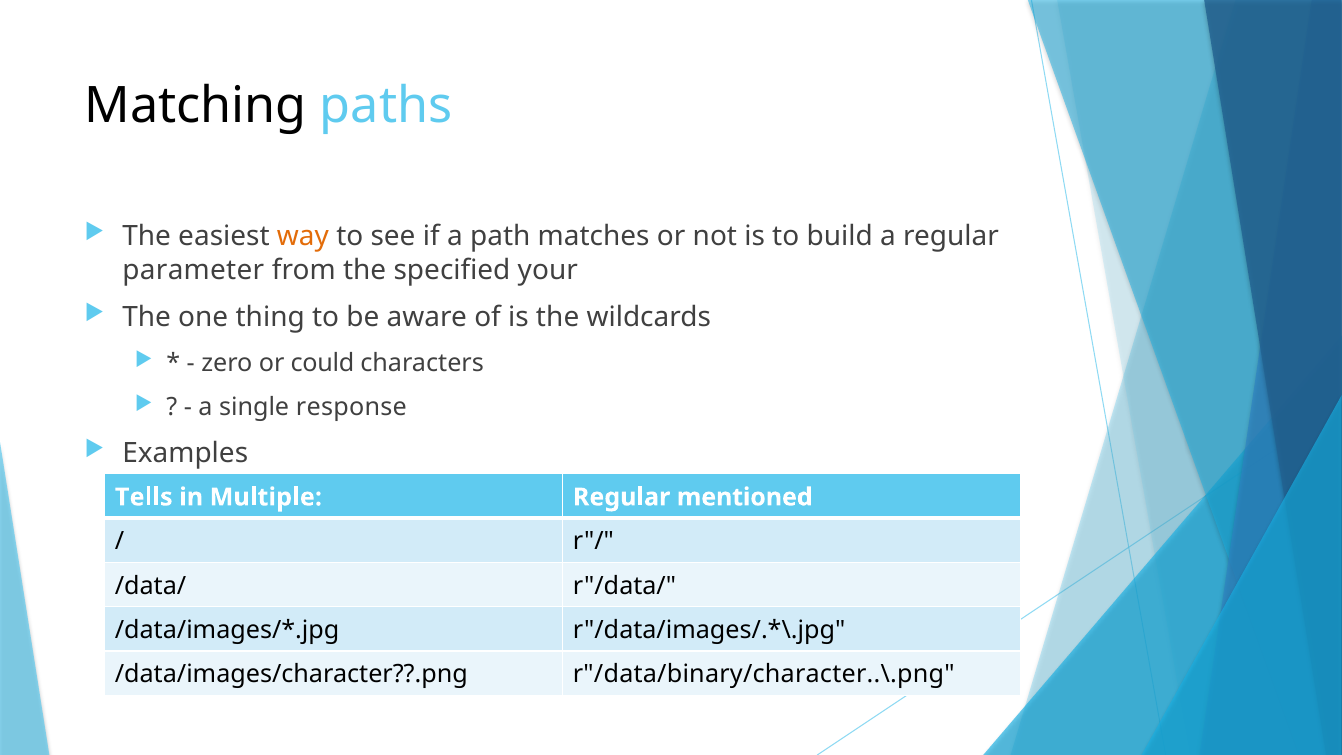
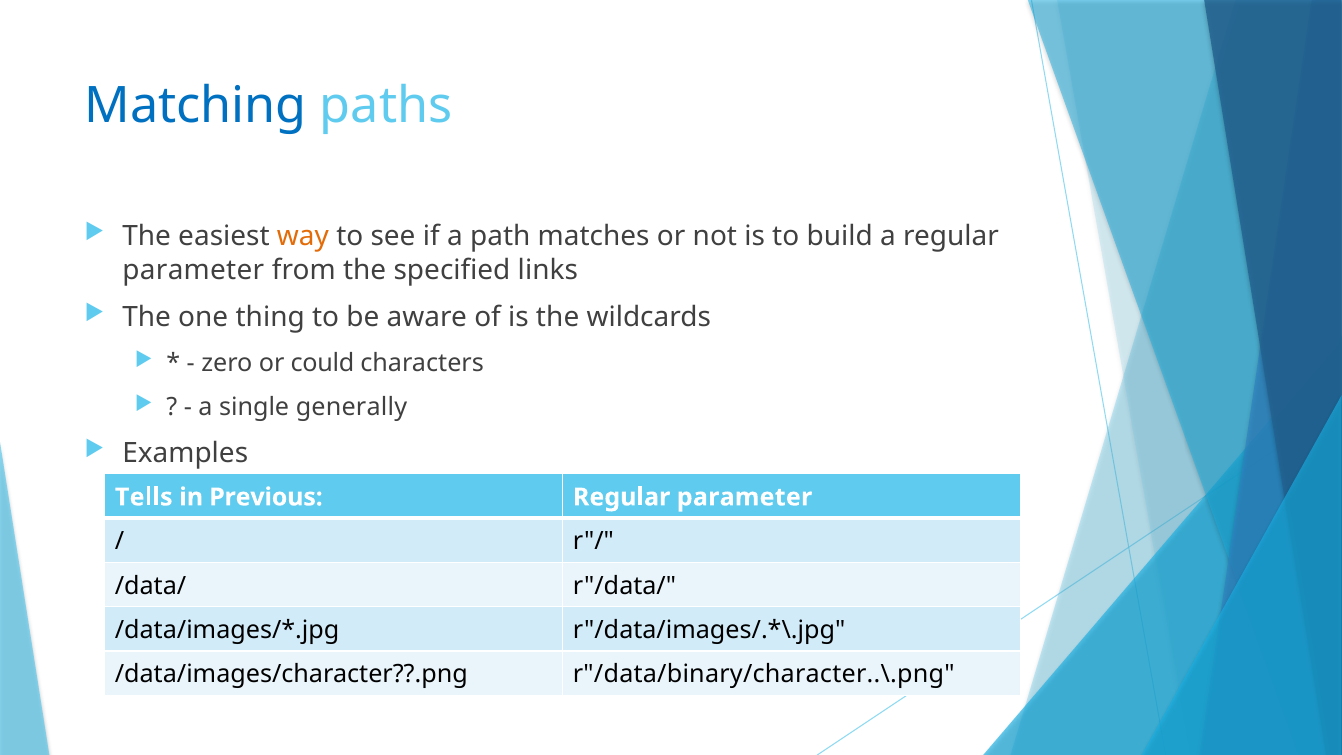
Matching colour: black -> blue
your: your -> links
response: response -> generally
Multiple: Multiple -> Previous
mentioned at (745, 497): mentioned -> parameter
